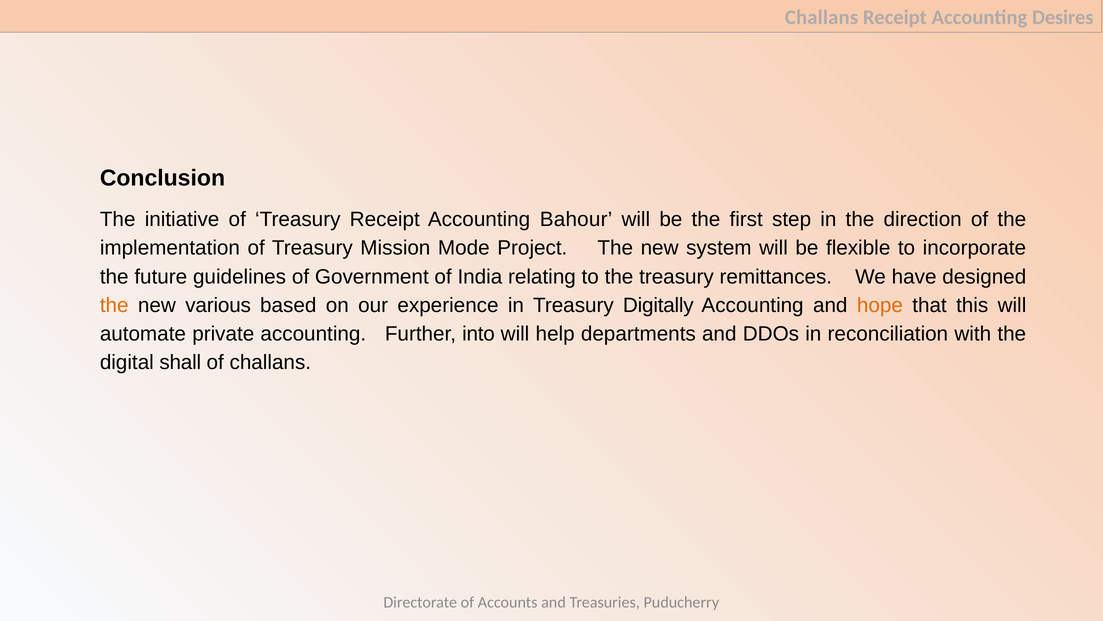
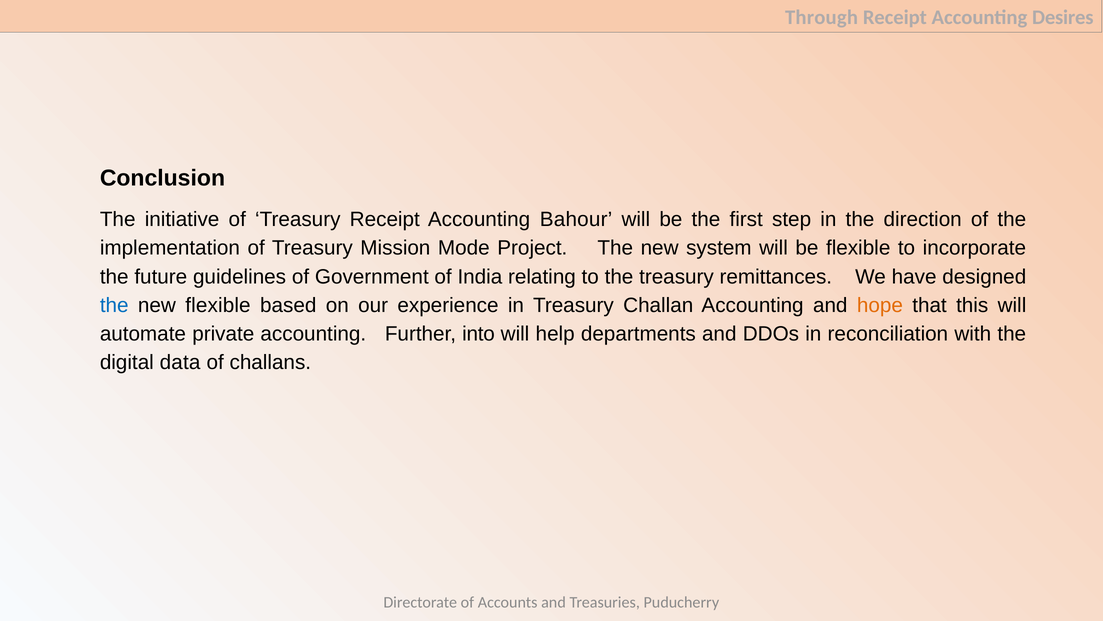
Challans at (822, 17): Challans -> Through
the at (114, 305) colour: orange -> blue
new various: various -> flexible
Digitally: Digitally -> Challan
shall: shall -> data
